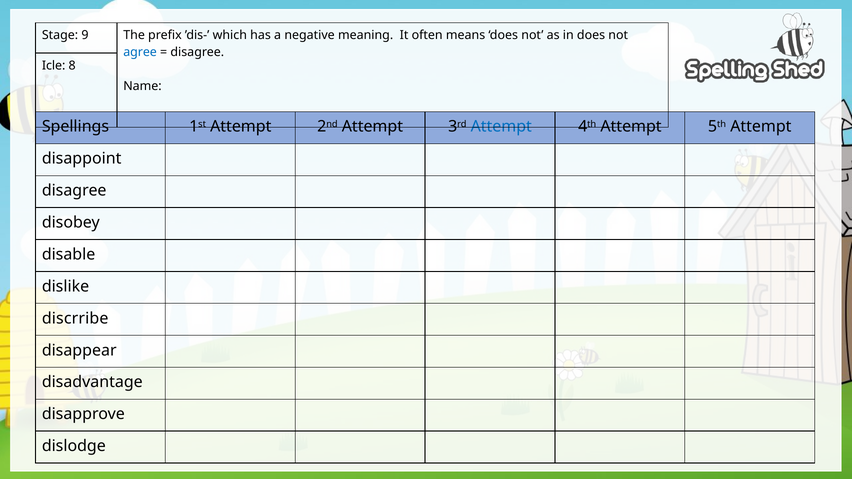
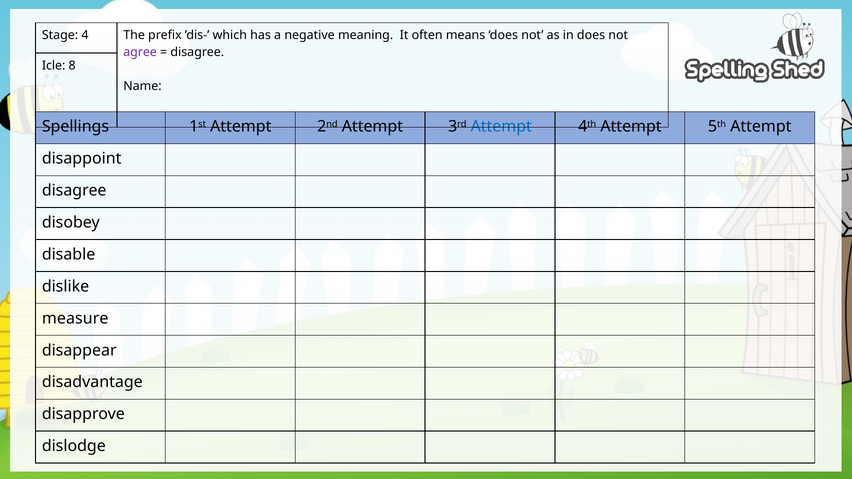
9: 9 -> 4
agree colour: blue -> purple
discrribe: discrribe -> measure
